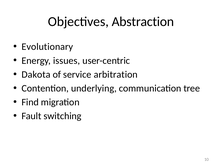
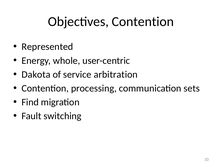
Objectives Abstraction: Abstraction -> Contention
Evolutionary: Evolutionary -> Represented
issues: issues -> whole
underlying: underlying -> processing
tree: tree -> sets
